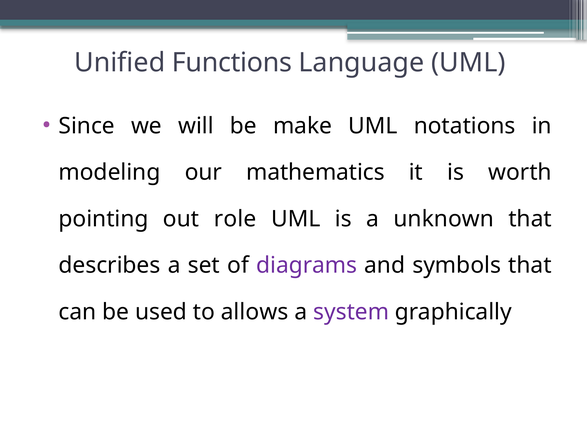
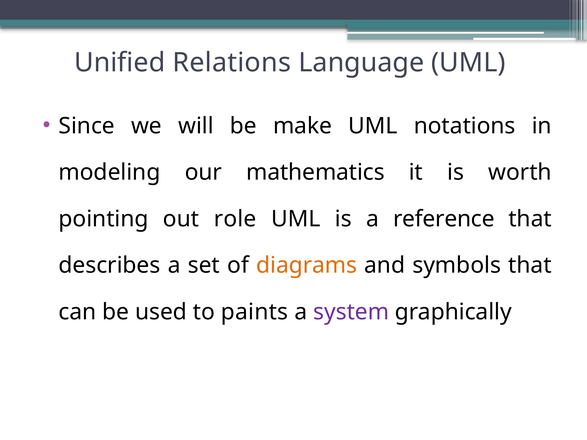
Functions: Functions -> Relations
unknown: unknown -> reference
diagrams colour: purple -> orange
allows: allows -> paints
